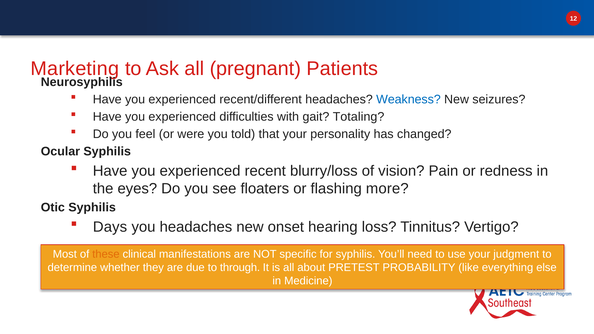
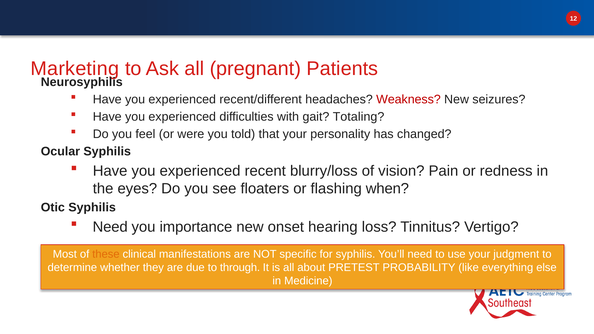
Weakness colour: blue -> red
more: more -> when
Days at (110, 227): Days -> Need
you headaches: headaches -> importance
